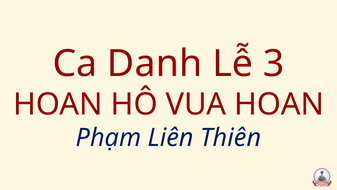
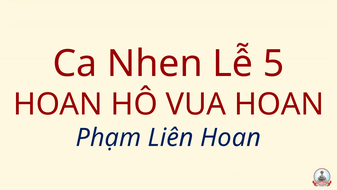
Danh: Danh -> Nhen
3: 3 -> 5
Liên Thiên: Thiên -> Hoan
